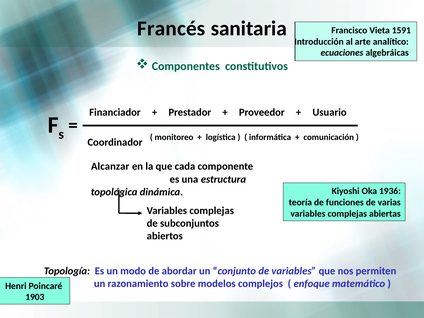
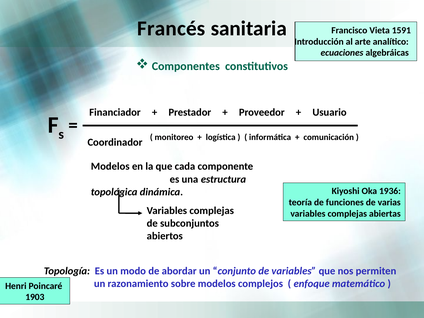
Alcanzar at (110, 166): Alcanzar -> Modelos
